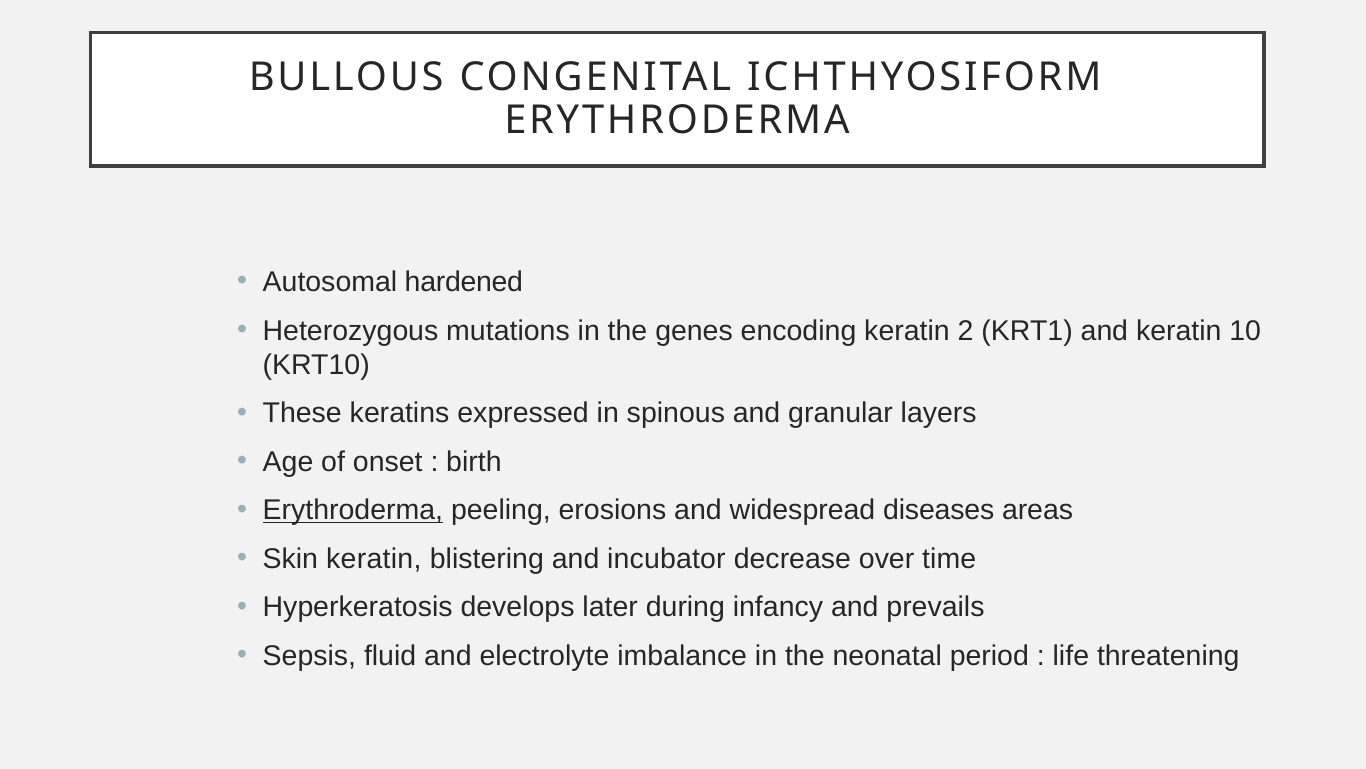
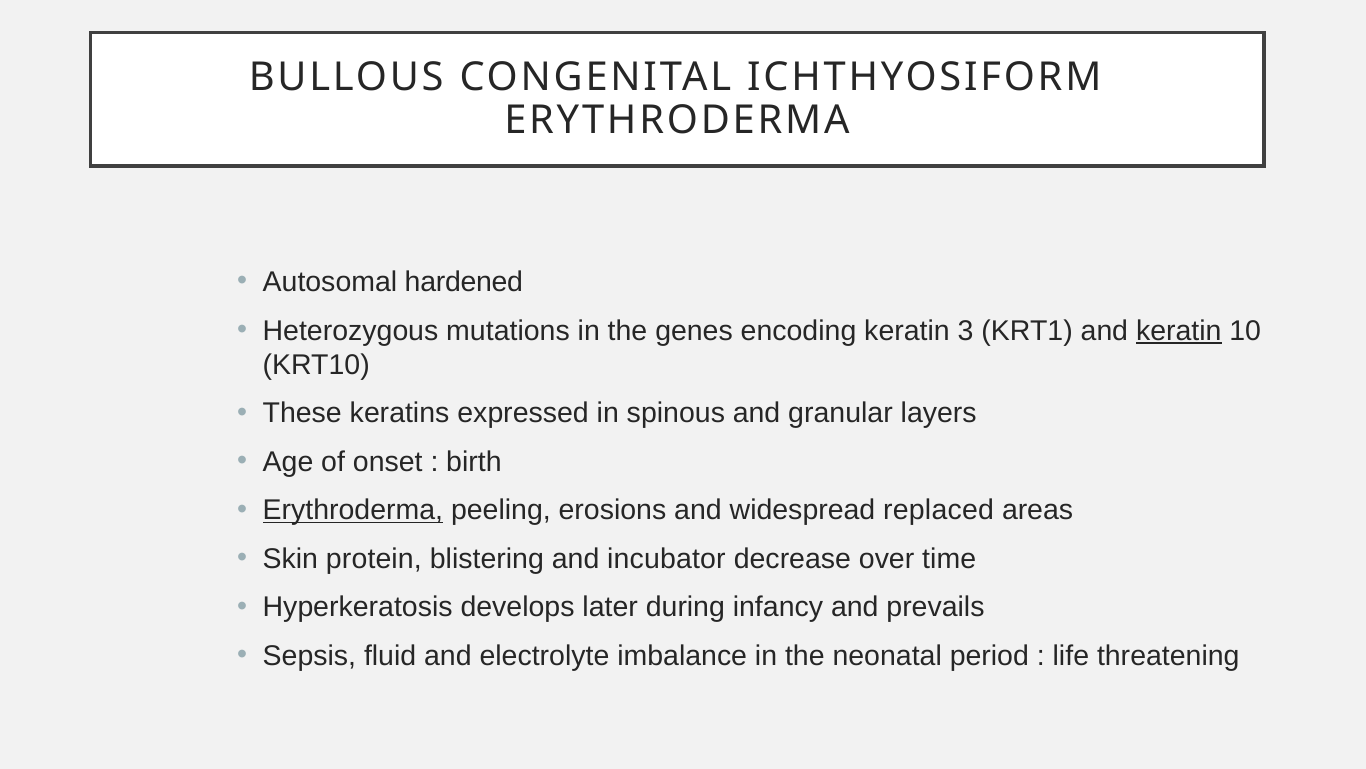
2: 2 -> 3
keratin at (1179, 330) underline: none -> present
diseases: diseases -> replaced
Skin keratin: keratin -> protein
